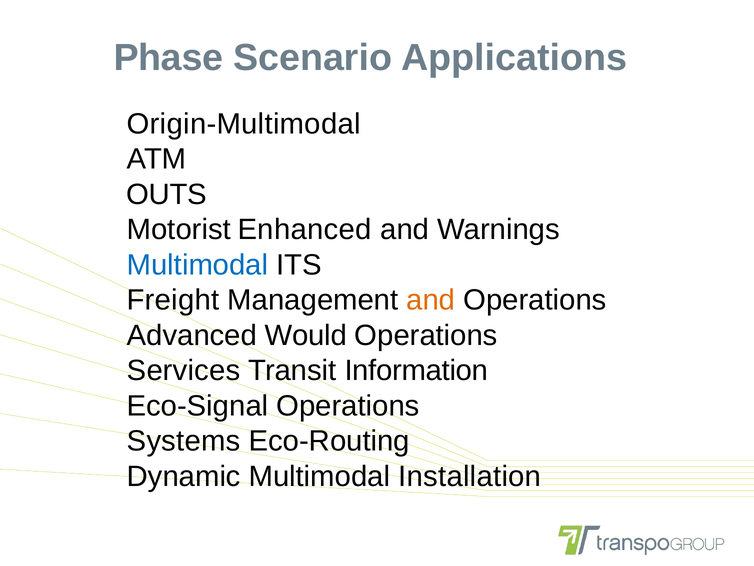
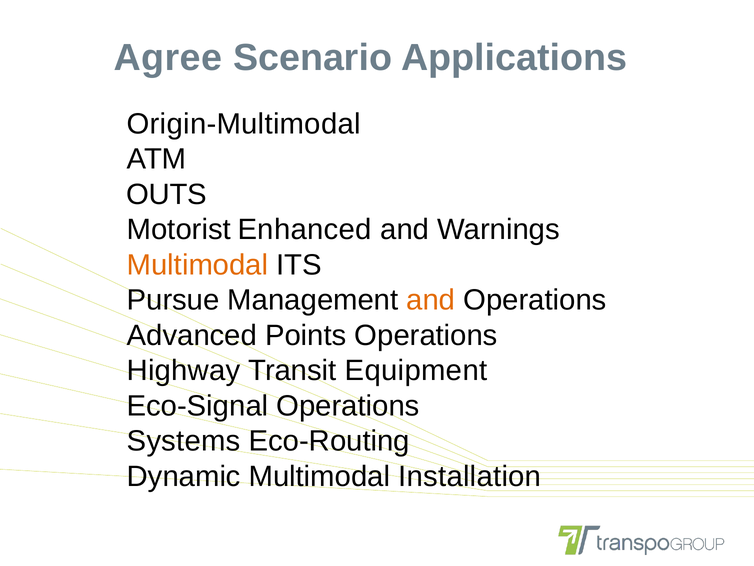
Phase: Phase -> Agree
Multimodal at (198, 265) colour: blue -> orange
Freight: Freight -> Pursue
Would: Would -> Points
Services: Services -> Highway
Information: Information -> Equipment
